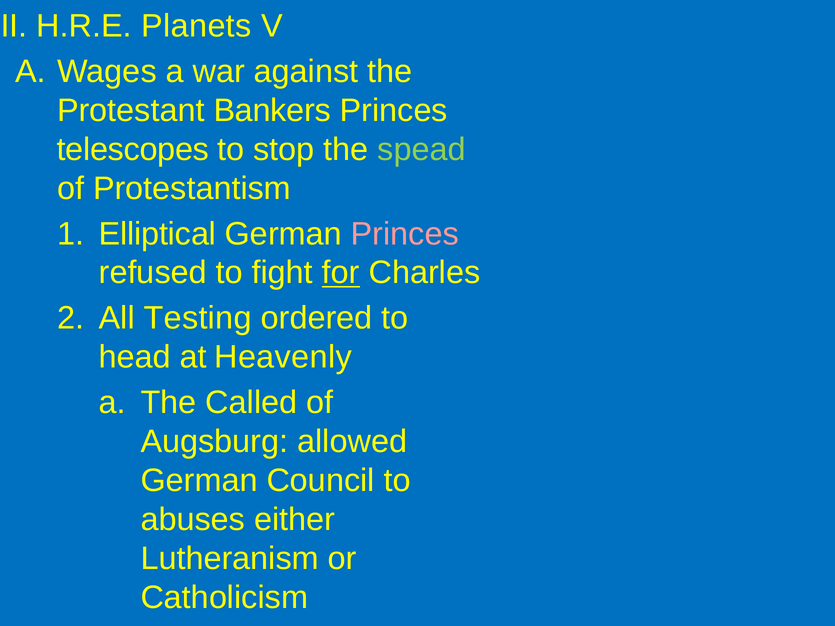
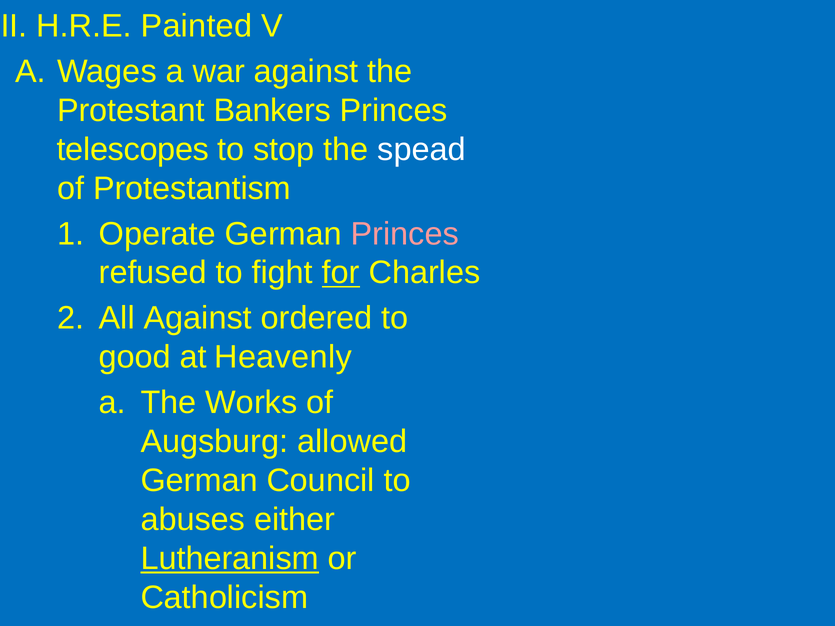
Planets: Planets -> Painted
spead colour: light green -> white
Elliptical: Elliptical -> Operate
All Testing: Testing -> Against
head: head -> good
Called: Called -> Works
Lutheranism underline: none -> present
